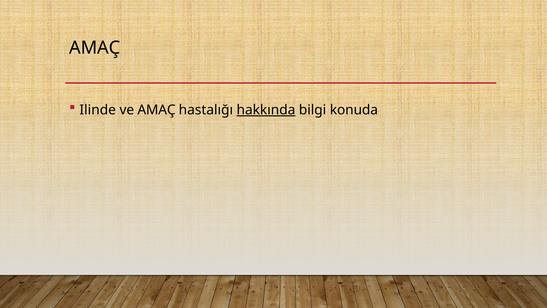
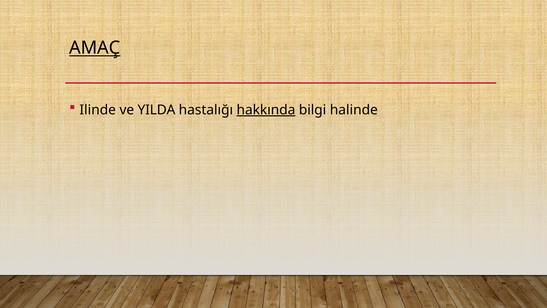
AMAÇ at (95, 48) underline: none -> present
ve AMAÇ: AMAÇ -> YILDA
konuda: konuda -> halinde
